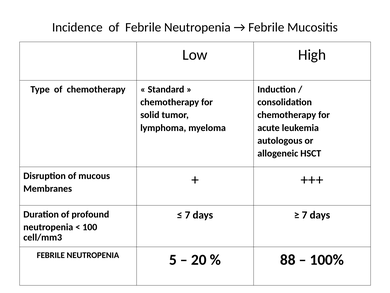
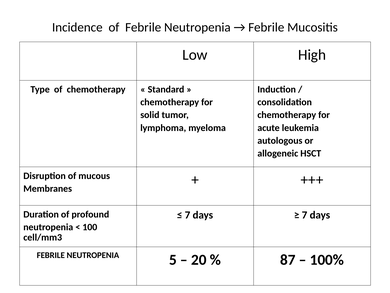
88: 88 -> 87
